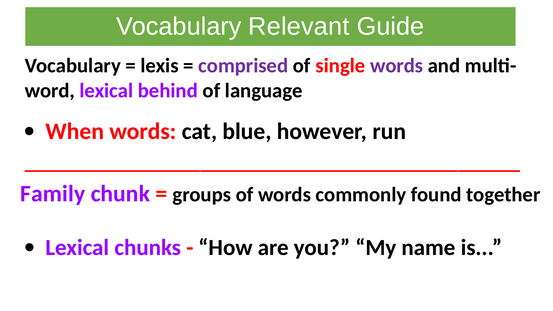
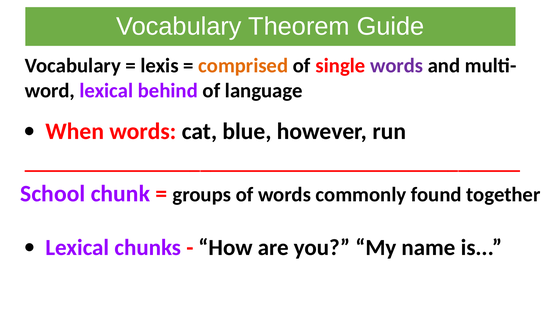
Relevant: Relevant -> Theorem
comprised colour: purple -> orange
Family: Family -> School
